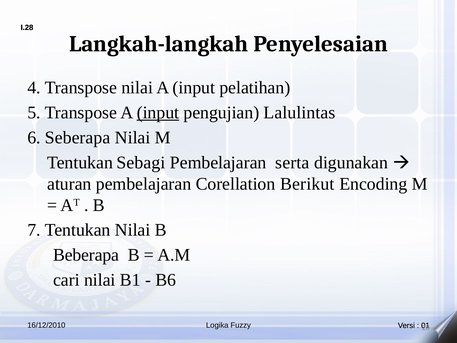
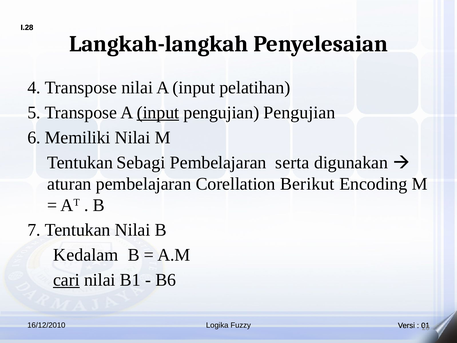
pengujian Lalulintas: Lalulintas -> Pengujian
Seberapa: Seberapa -> Memiliki
Beberapa: Beberapa -> Kedalam
cari underline: none -> present
